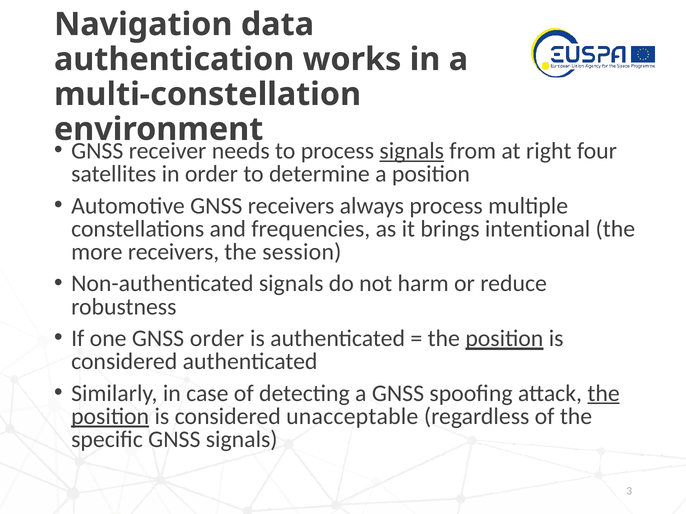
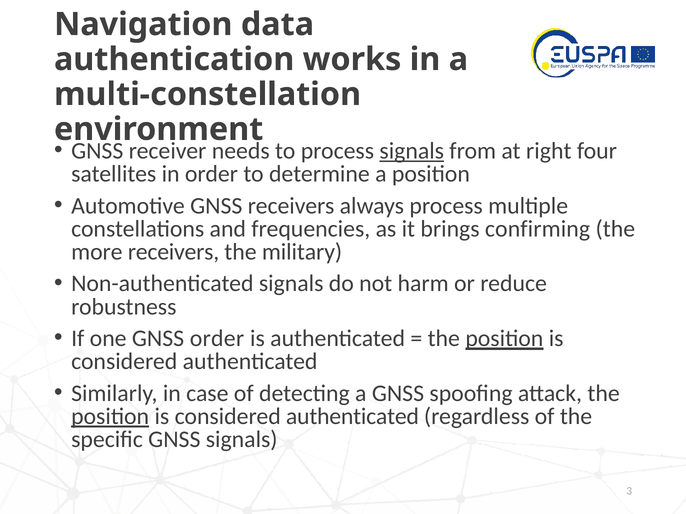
intentional: intentional -> confirming
session: session -> military
the at (604, 394) underline: present -> none
unacceptable at (352, 417): unacceptable -> authenticated
